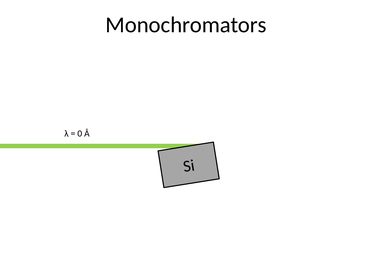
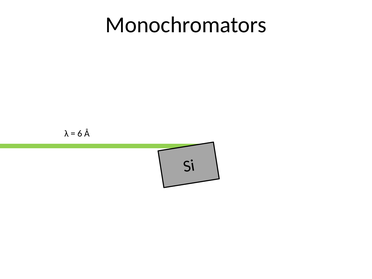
0: 0 -> 6
